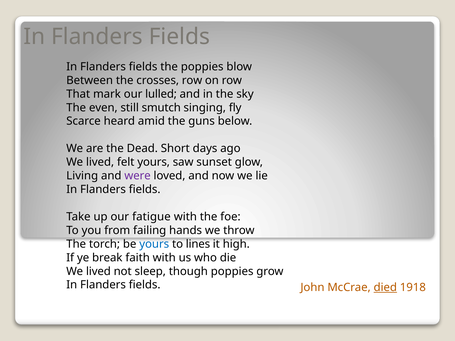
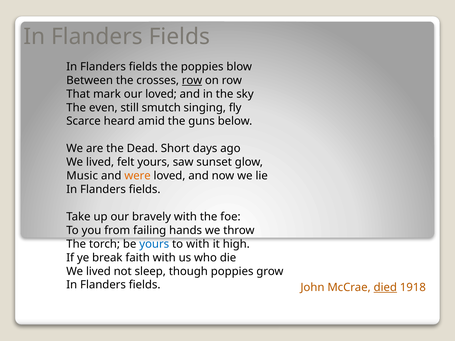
row at (192, 80) underline: none -> present
our lulled: lulled -> loved
Living: Living -> Music
were colour: purple -> orange
fatigue: fatigue -> bravely
to lines: lines -> with
